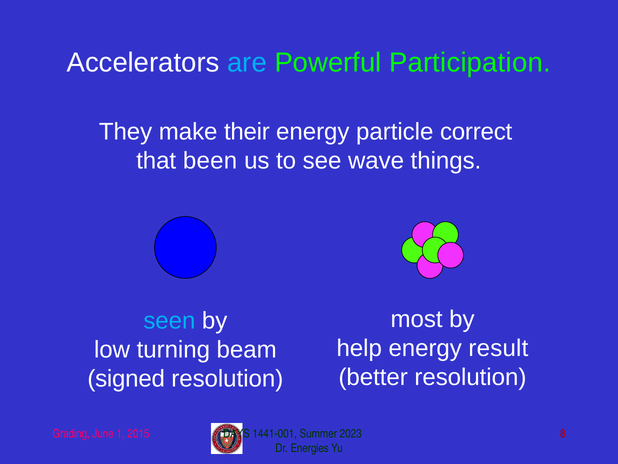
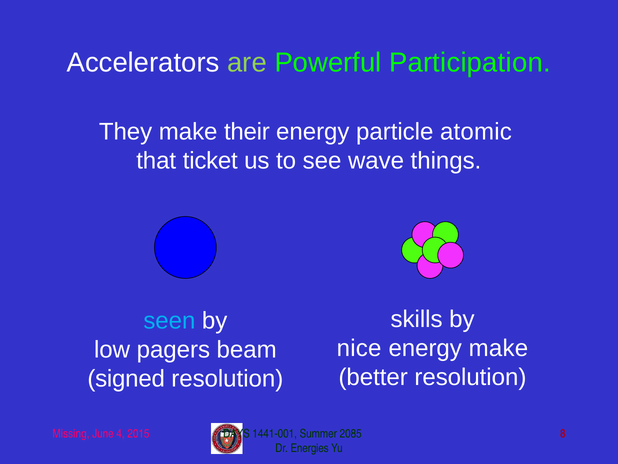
are colour: light blue -> light green
correct: correct -> atomic
been: been -> ticket
most: most -> skills
help: help -> nice
energy result: result -> make
turning: turning -> pagers
Grading: Grading -> Missing
1: 1 -> 4
2023: 2023 -> 2085
